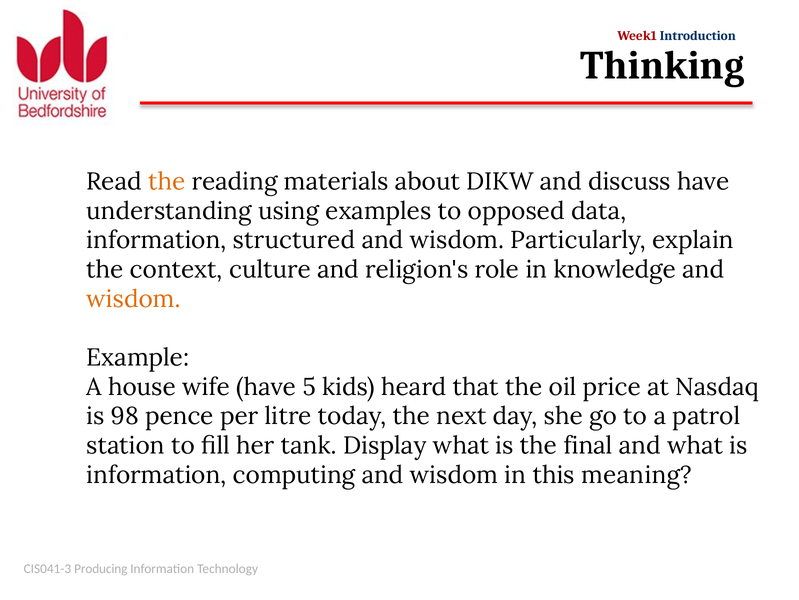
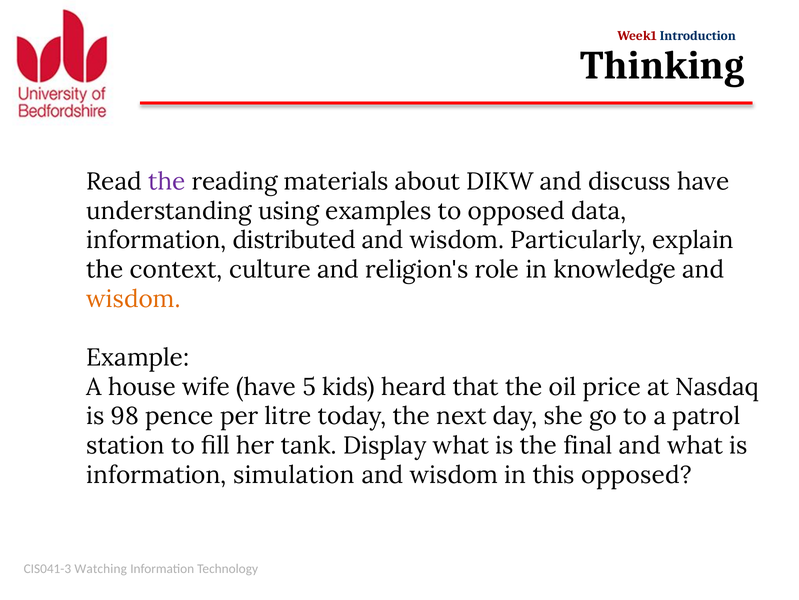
the at (167, 182) colour: orange -> purple
structured: structured -> distributed
computing: computing -> simulation
this meaning: meaning -> opposed
Producing: Producing -> Watching
